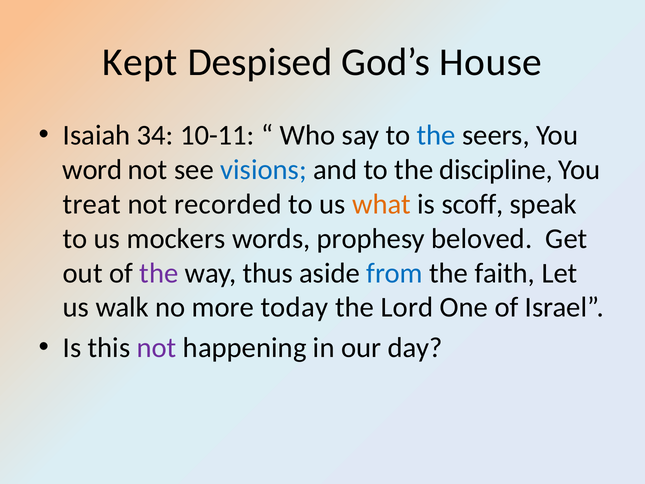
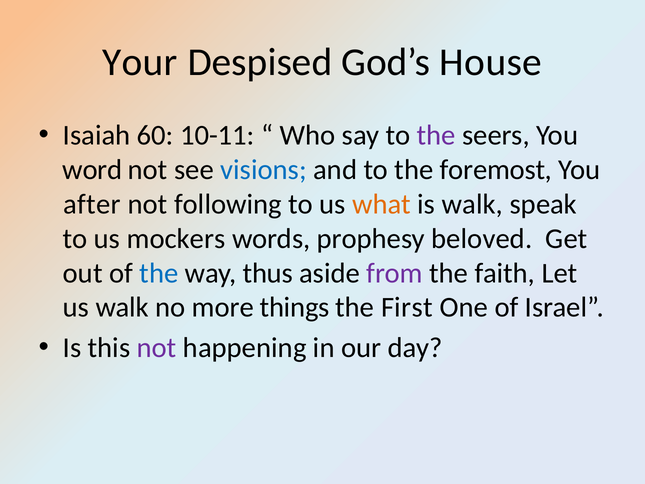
Kept: Kept -> Your
34: 34 -> 60
the at (436, 135) colour: blue -> purple
discipline: discipline -> foremost
treat: treat -> after
recorded: recorded -> following
is scoff: scoff -> walk
the at (159, 273) colour: purple -> blue
from colour: blue -> purple
today: today -> things
Lord: Lord -> First
